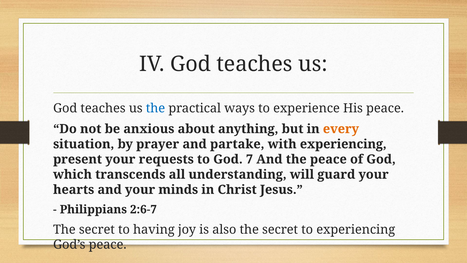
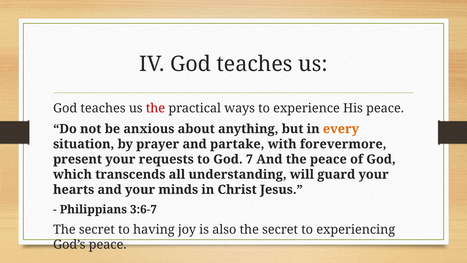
the at (155, 108) colour: blue -> red
with experiencing: experiencing -> forevermore
2:6-7: 2:6-7 -> 3:6-7
